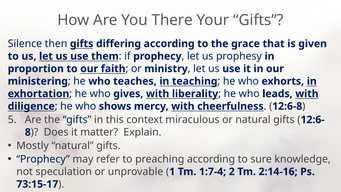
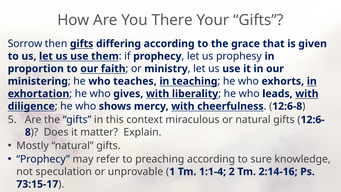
Silence: Silence -> Sorrow
1:7-4: 1:7-4 -> 1:1-4
